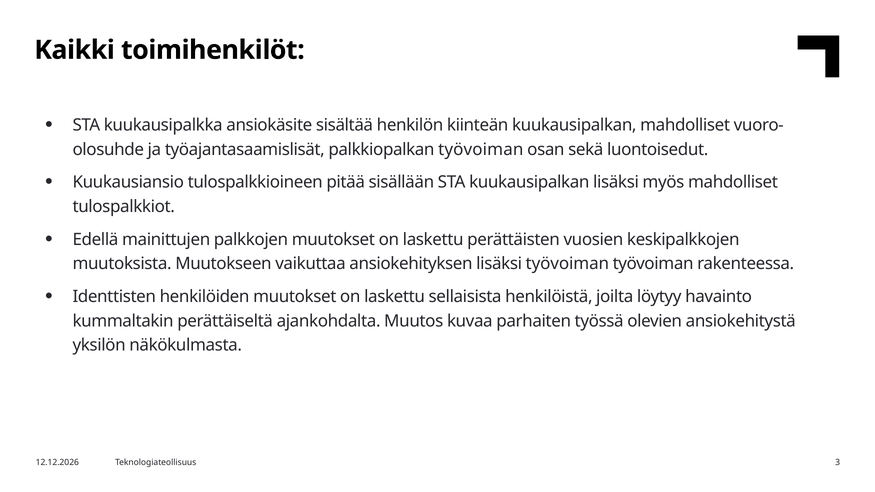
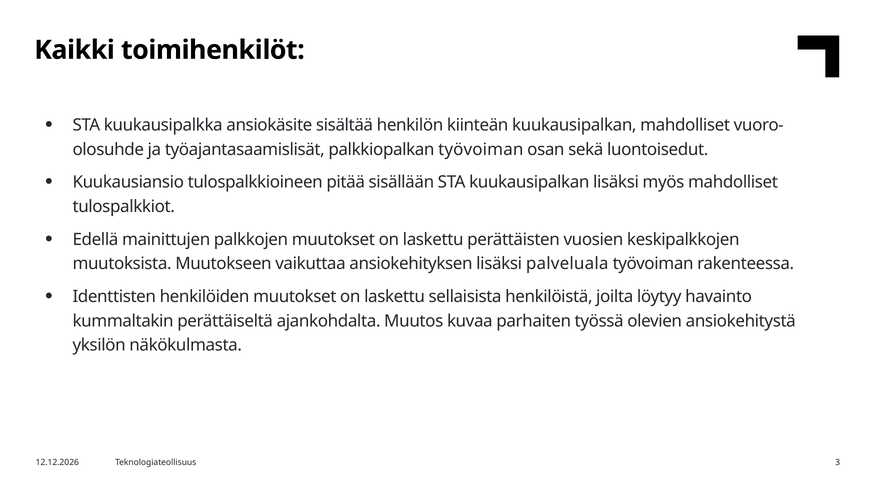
lisäksi työvoiman: työvoiman -> palveluala
